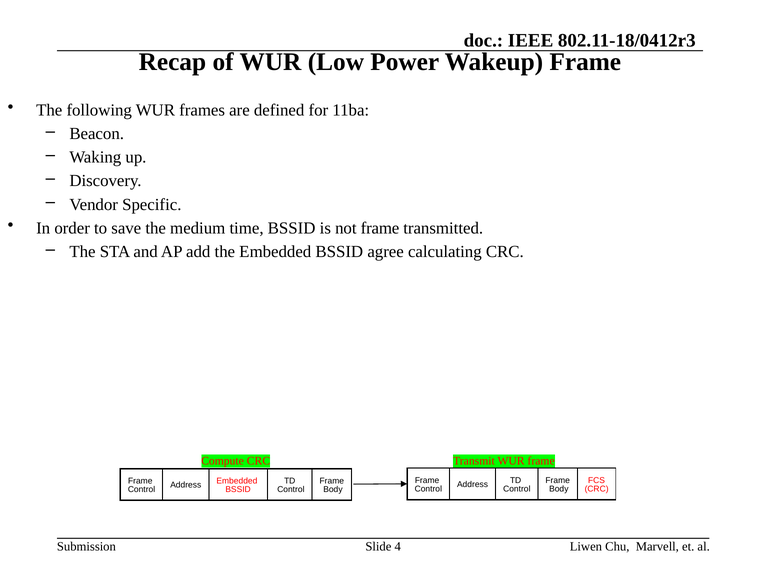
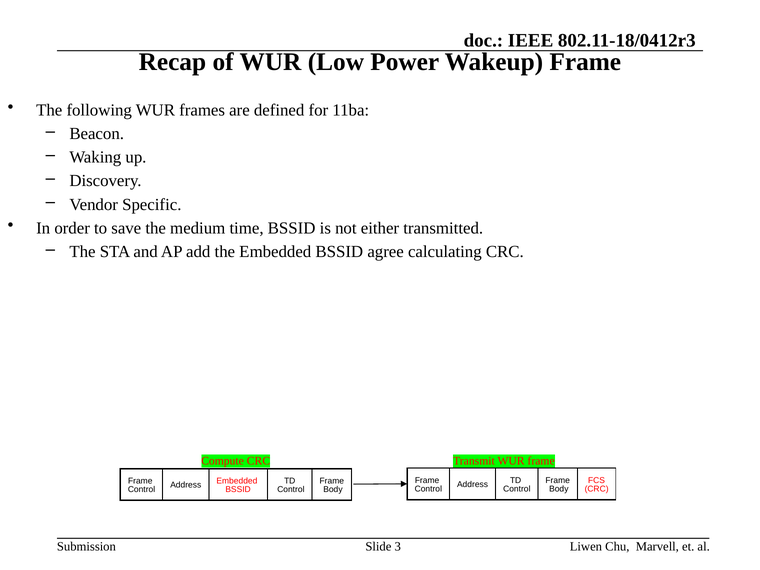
not frame: frame -> either
4: 4 -> 3
